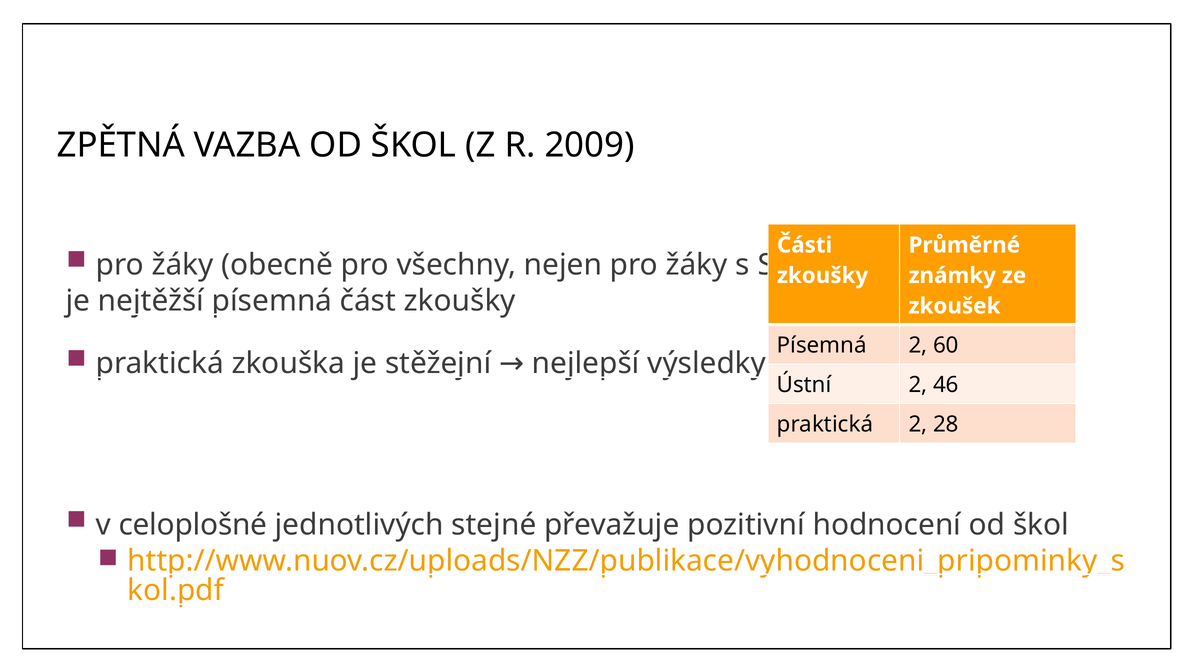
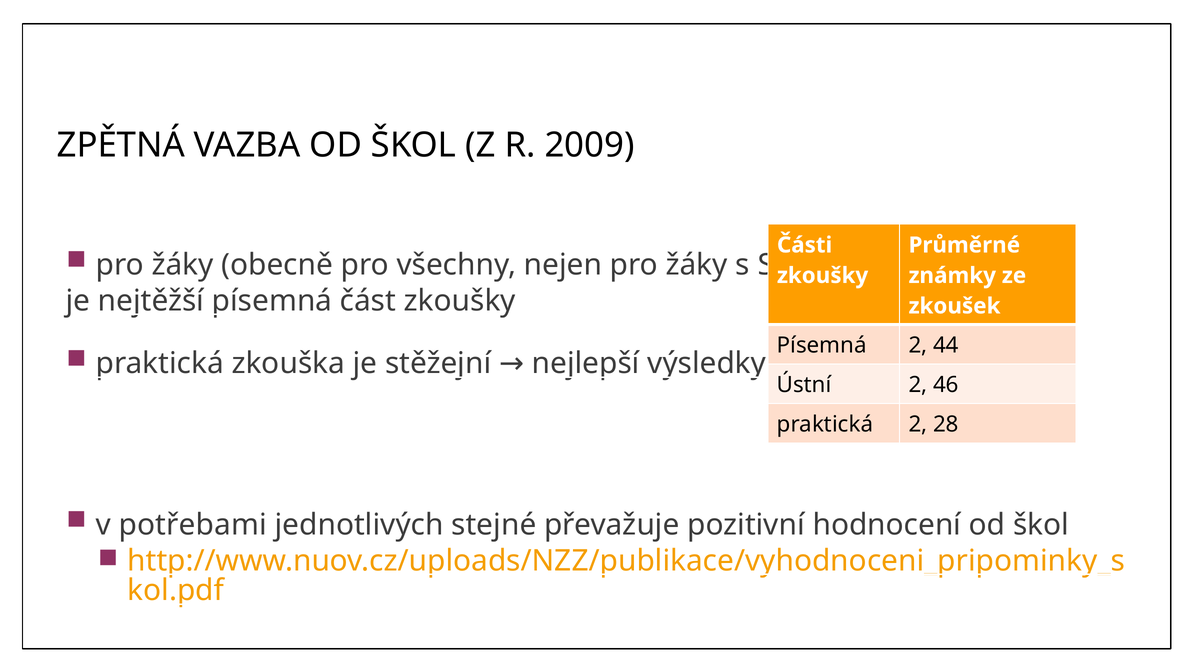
60: 60 -> 44
celoplošné: celoplošné -> potřebami
